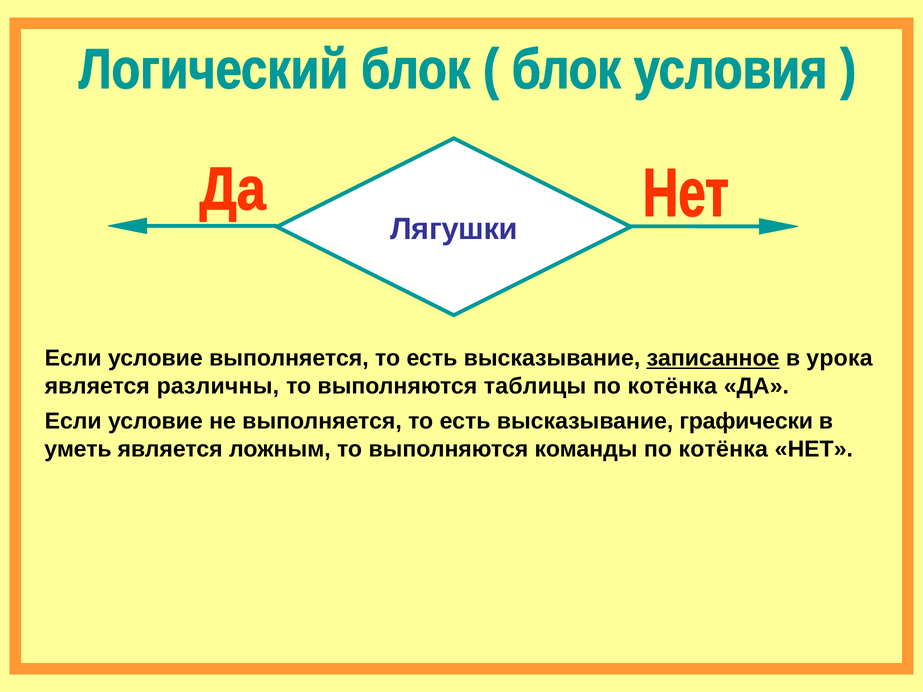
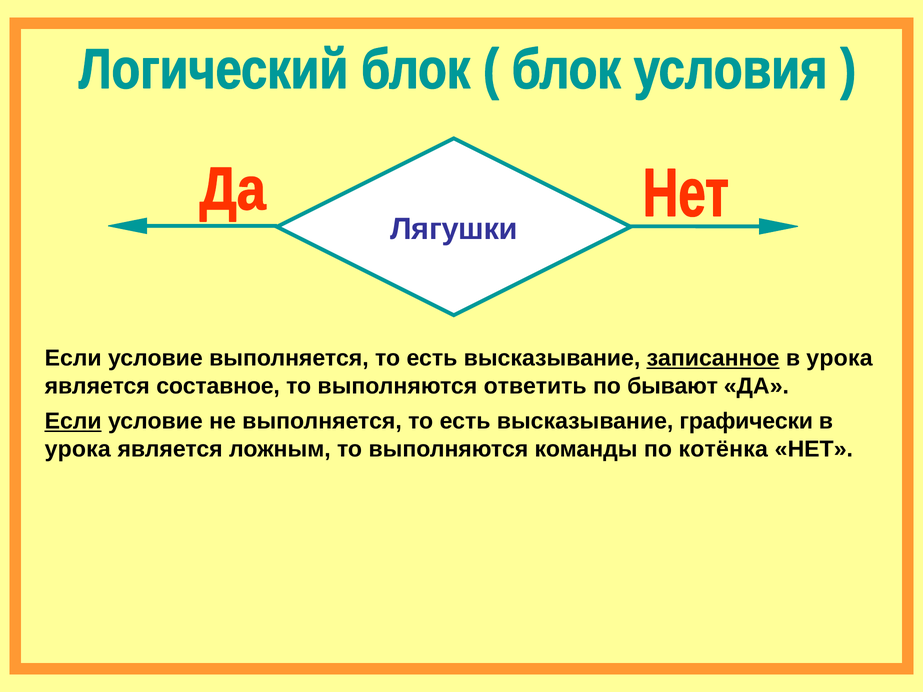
различны: различны -> составное
таблицы: таблицы -> ответить
котёнка at (672, 386): котёнка -> бывают
Если at (73, 421) underline: none -> present
уметь at (78, 449): уметь -> урока
